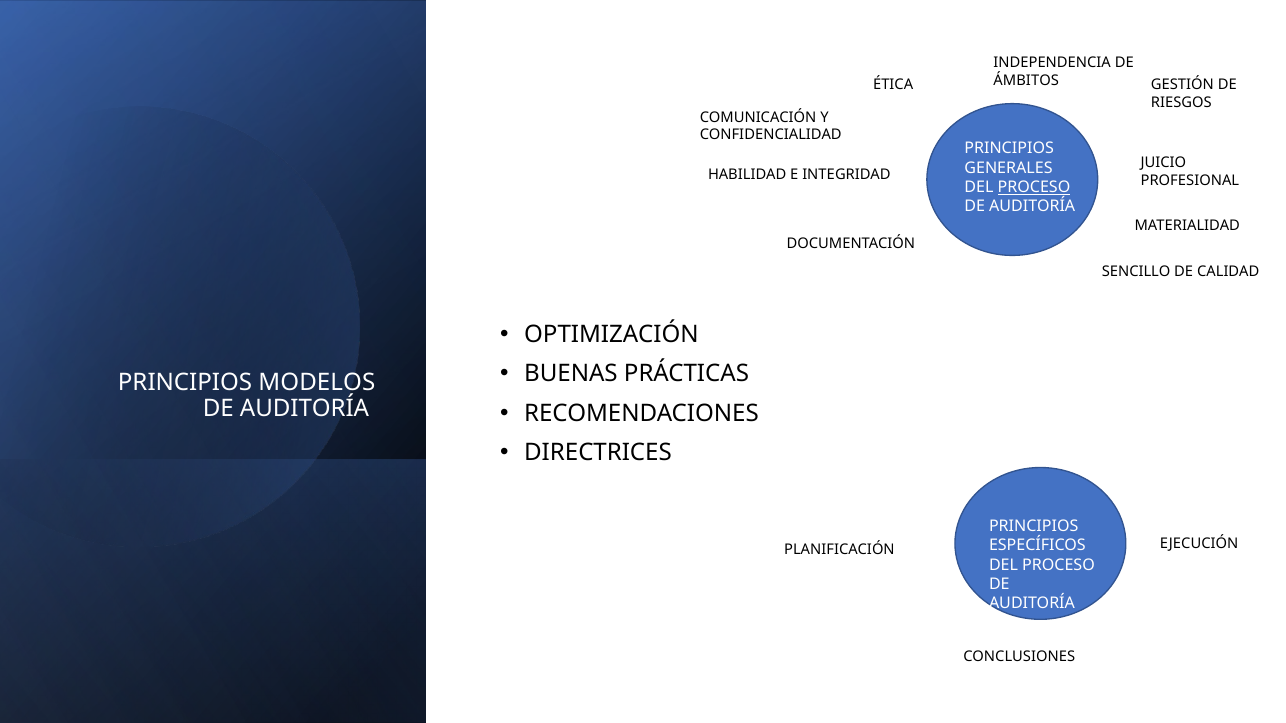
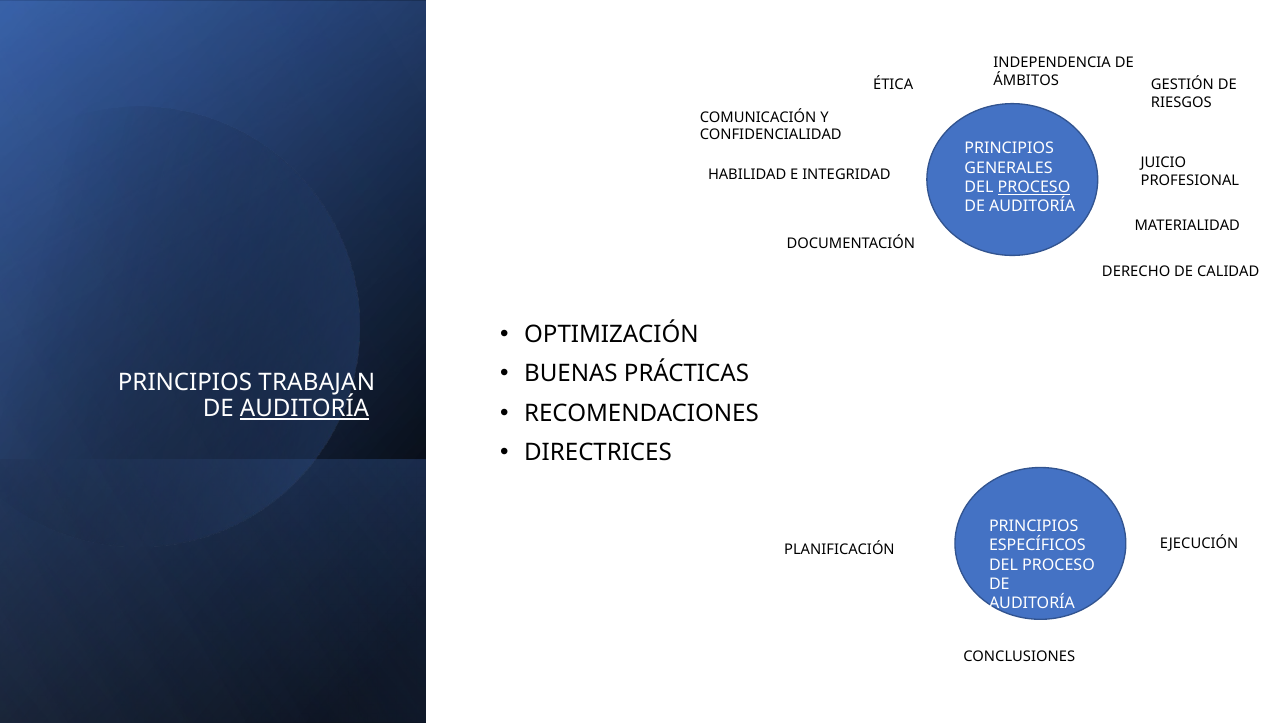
SENCILLO: SENCILLO -> DERECHO
MODELOS: MODELOS -> TRABAJAN
AUDITORÍA at (305, 409) underline: none -> present
